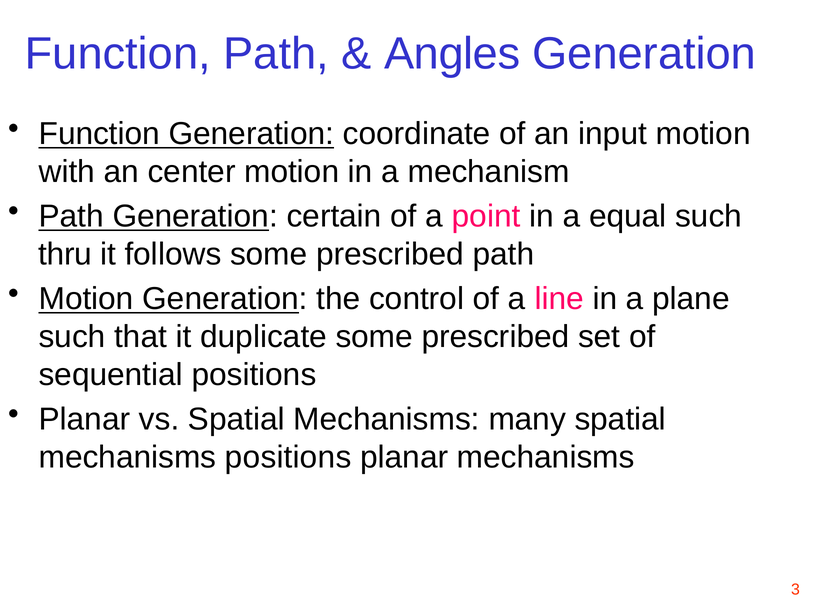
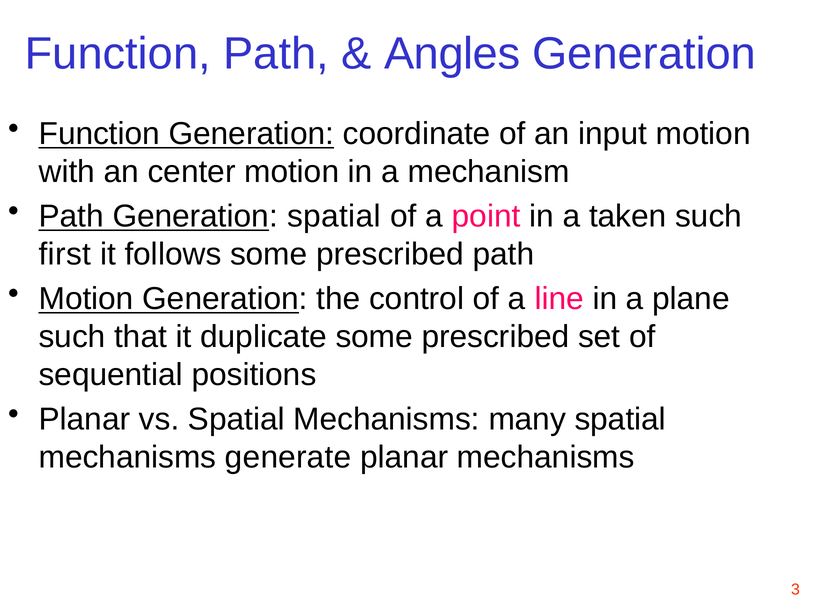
Generation certain: certain -> spatial
equal: equal -> taken
thru: thru -> first
mechanisms positions: positions -> generate
